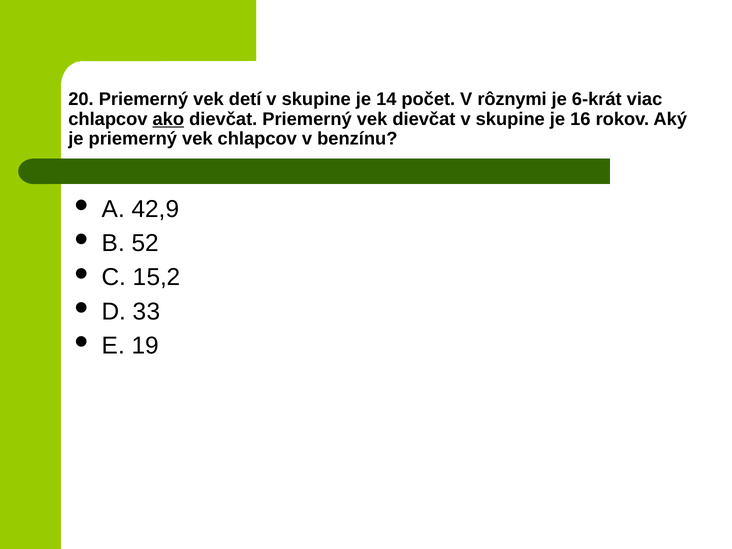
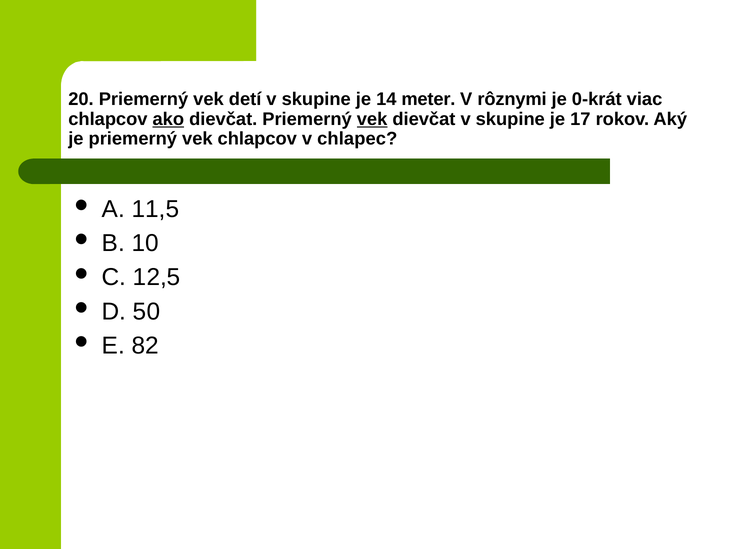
počet: počet -> meter
6-krát: 6-krát -> 0-krát
vek at (372, 119) underline: none -> present
16: 16 -> 17
benzínu: benzínu -> chlapec
42,9: 42,9 -> 11,5
52: 52 -> 10
15,2: 15,2 -> 12,5
33: 33 -> 50
19: 19 -> 82
